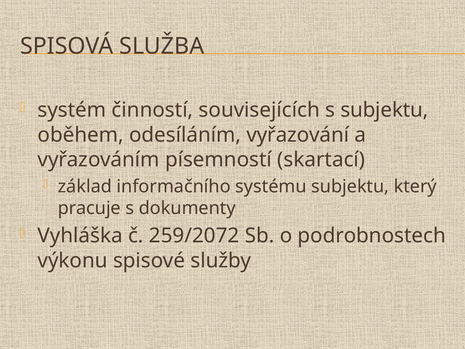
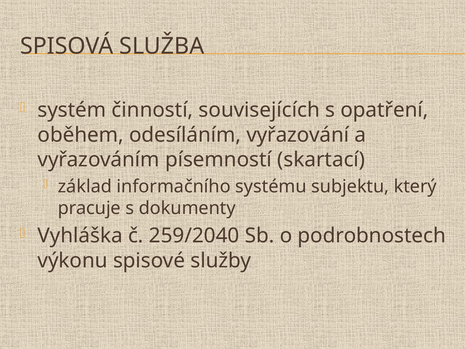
s subjektu: subjektu -> opatření
259/2072: 259/2072 -> 259/2040
